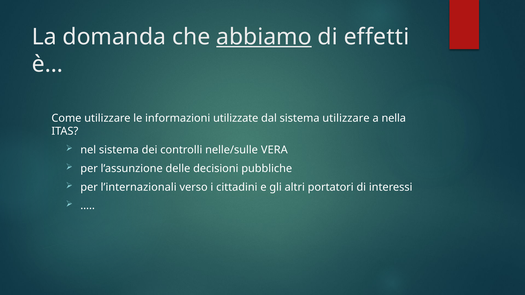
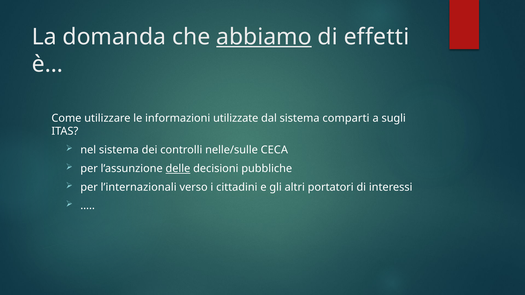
sistema utilizzare: utilizzare -> comparti
nella: nella -> sugli
VERA: VERA -> CECA
delle underline: none -> present
